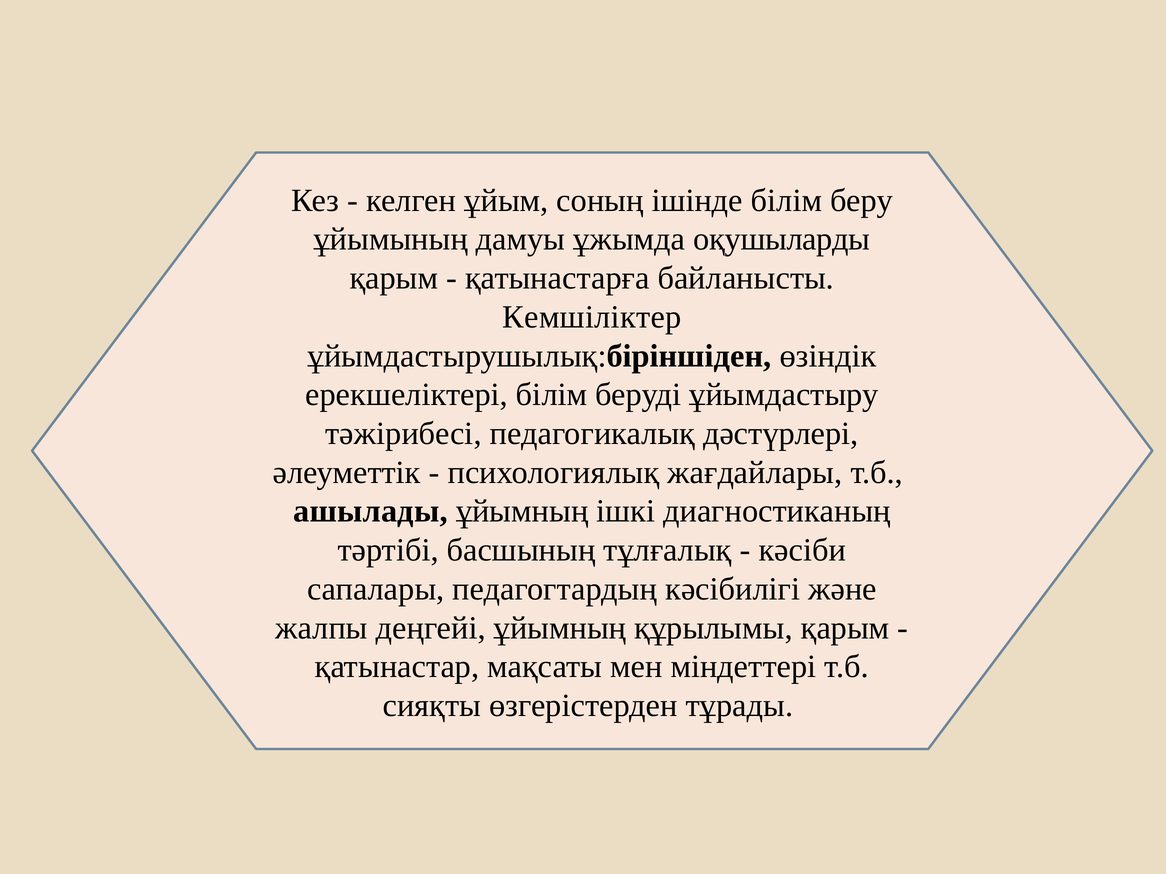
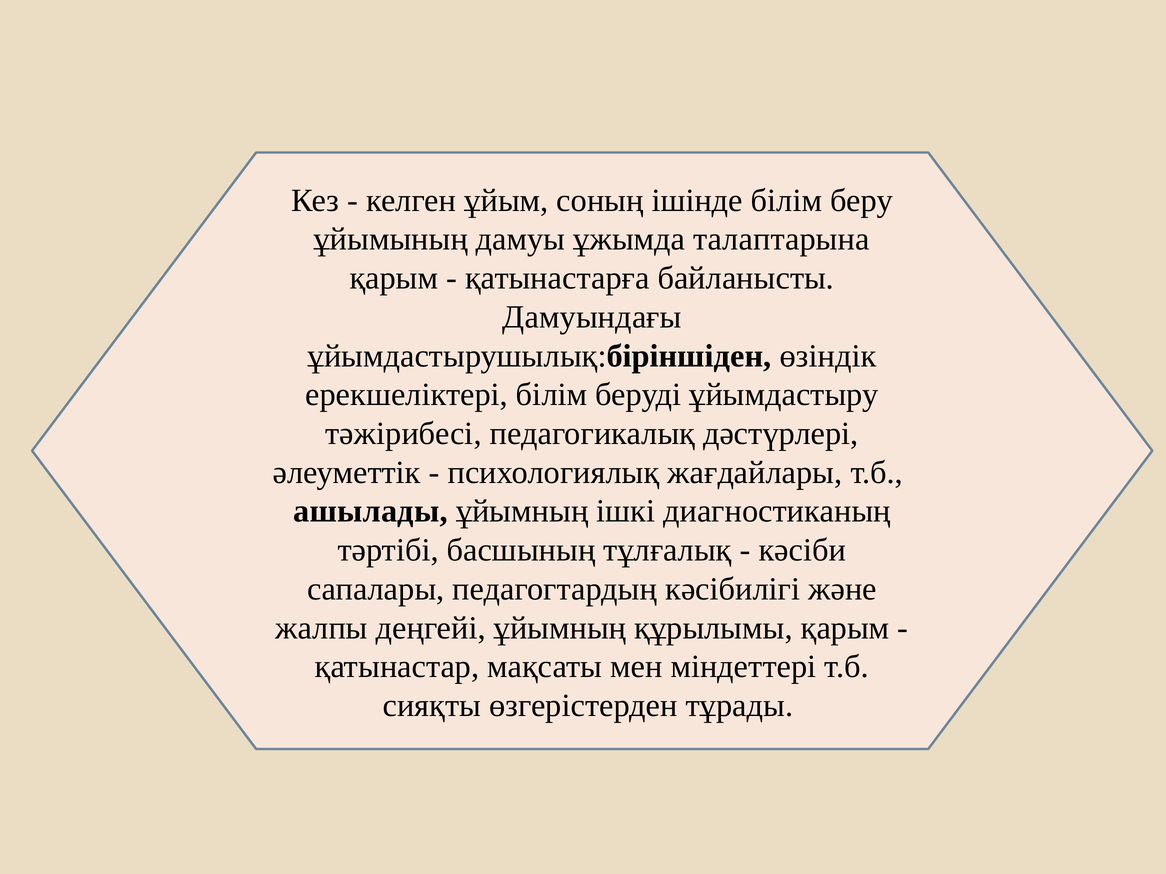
оқушыларды: оқушыларды -> талаптарына
Кемшіліктер: Кемшіліктер -> Дамуындағы
